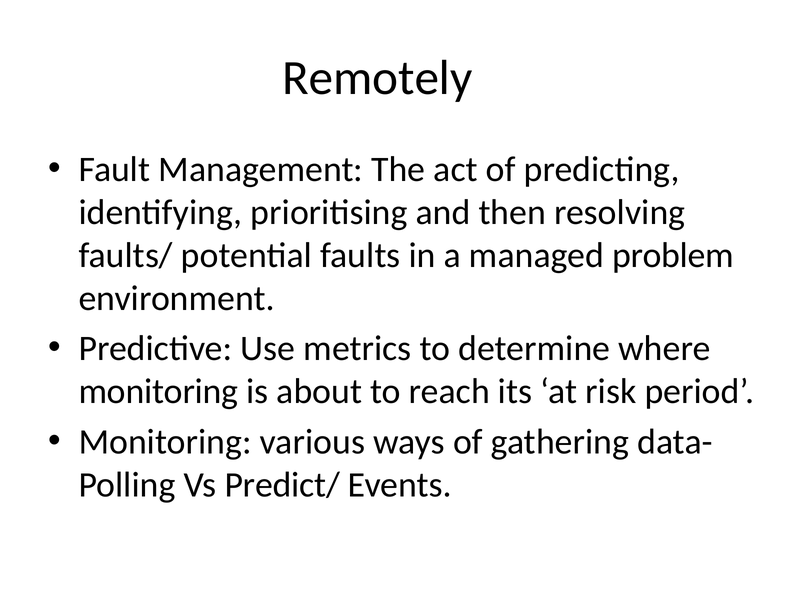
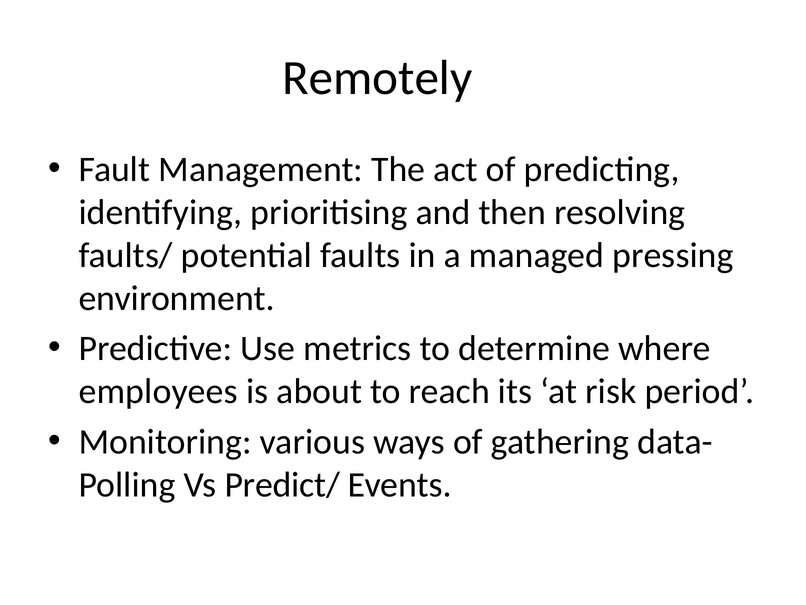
problem: problem -> pressing
monitoring at (158, 391): monitoring -> employees
